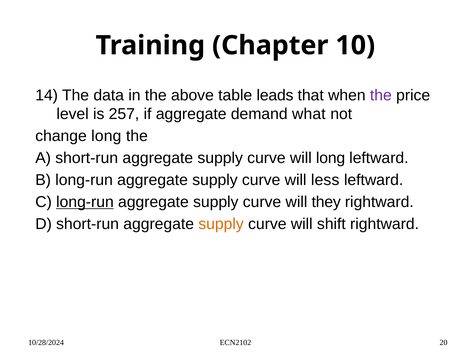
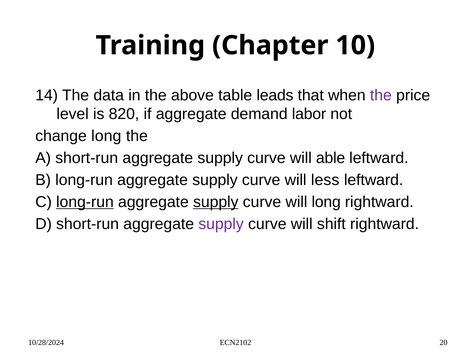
257: 257 -> 820
what: what -> labor
will long: long -> able
supply at (216, 202) underline: none -> present
will they: they -> long
supply at (221, 224) colour: orange -> purple
